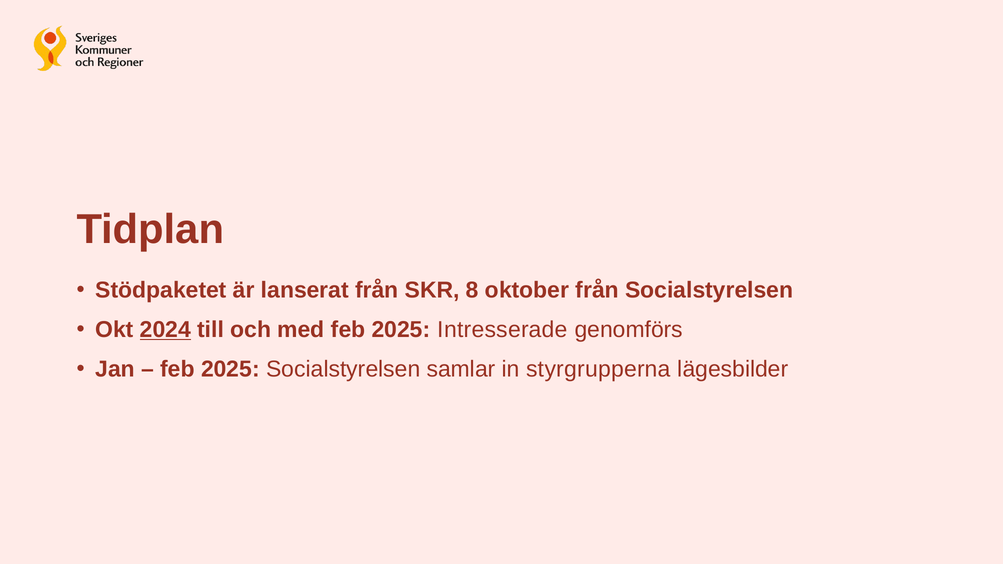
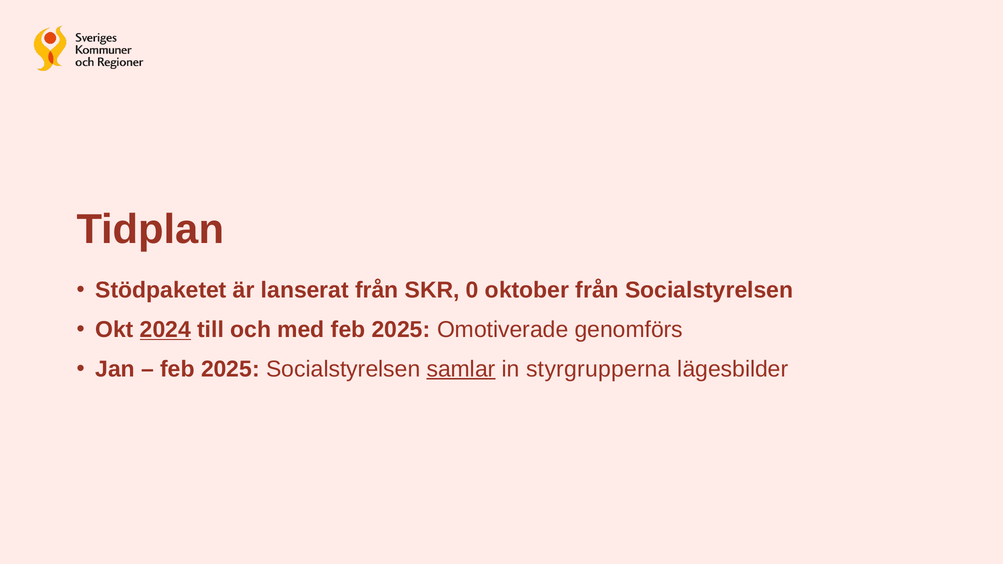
8: 8 -> 0
Intresserade: Intresserade -> Omotiverade
samlar underline: none -> present
